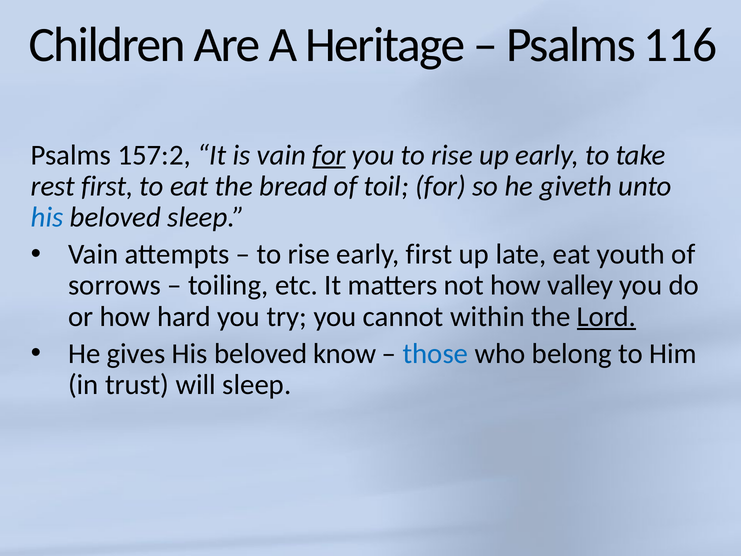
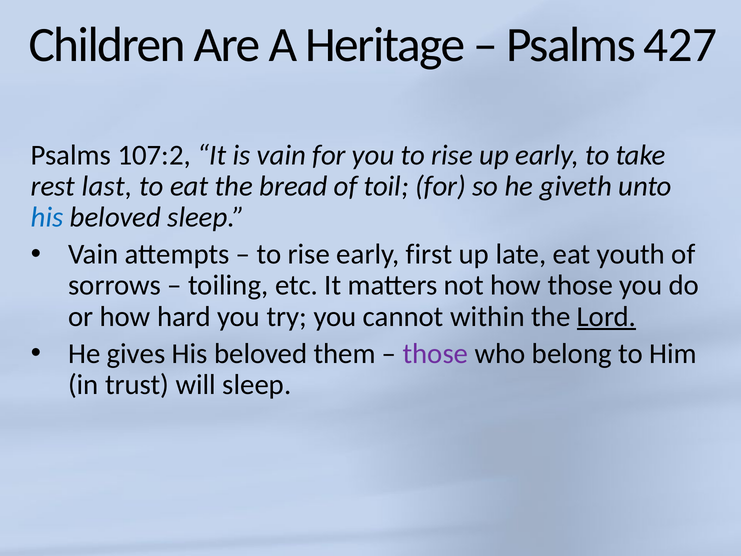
116: 116 -> 427
157:2: 157:2 -> 107:2
for at (329, 155) underline: present -> none
rest first: first -> last
how valley: valley -> those
know: know -> them
those at (435, 353) colour: blue -> purple
